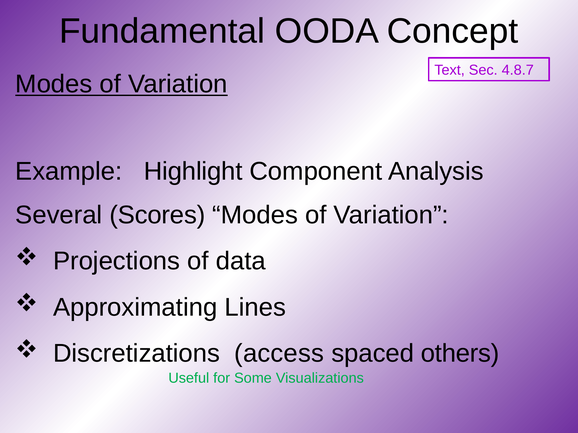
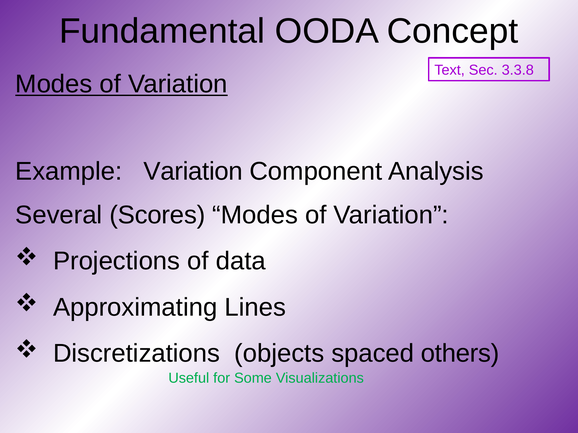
4.8.7: 4.8.7 -> 3.3.8
Example Highlight: Highlight -> Variation
access: access -> objects
